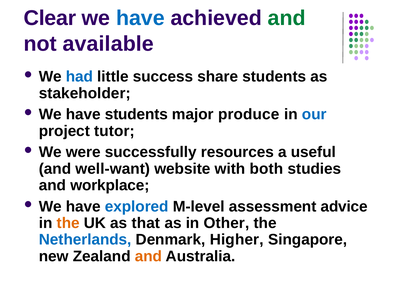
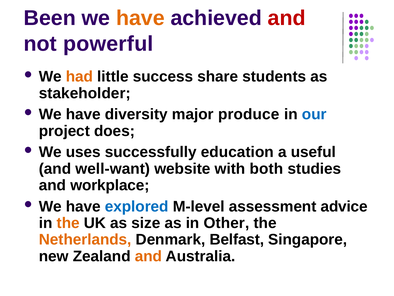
Clear: Clear -> Been
have at (140, 18) colour: blue -> orange
and at (287, 18) colour: green -> red
available: available -> powerful
had colour: blue -> orange
have students: students -> diversity
tutor: tutor -> does
were: were -> uses
resources: resources -> education
that: that -> size
Netherlands colour: blue -> orange
Higher: Higher -> Belfast
